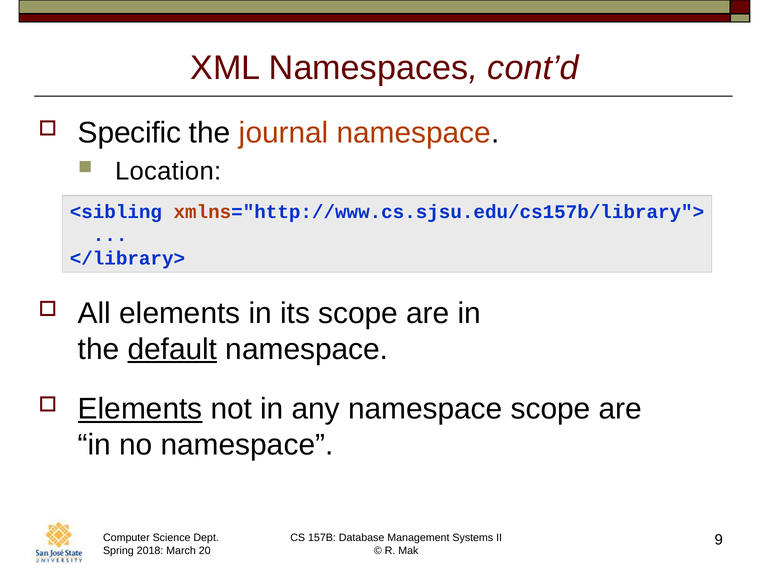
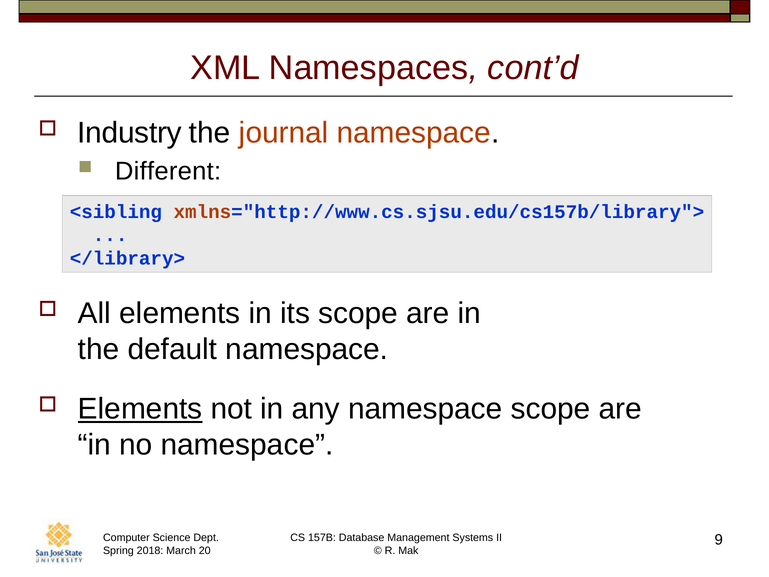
Specific: Specific -> Industry
Location: Location -> Different
default underline: present -> none
